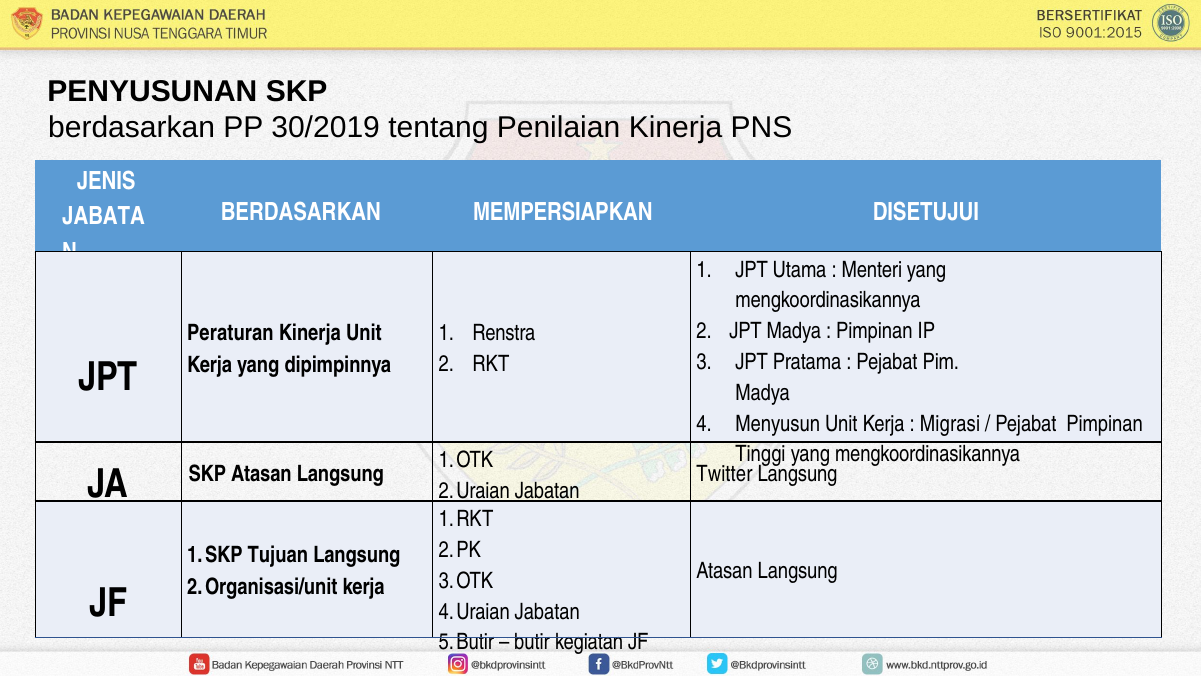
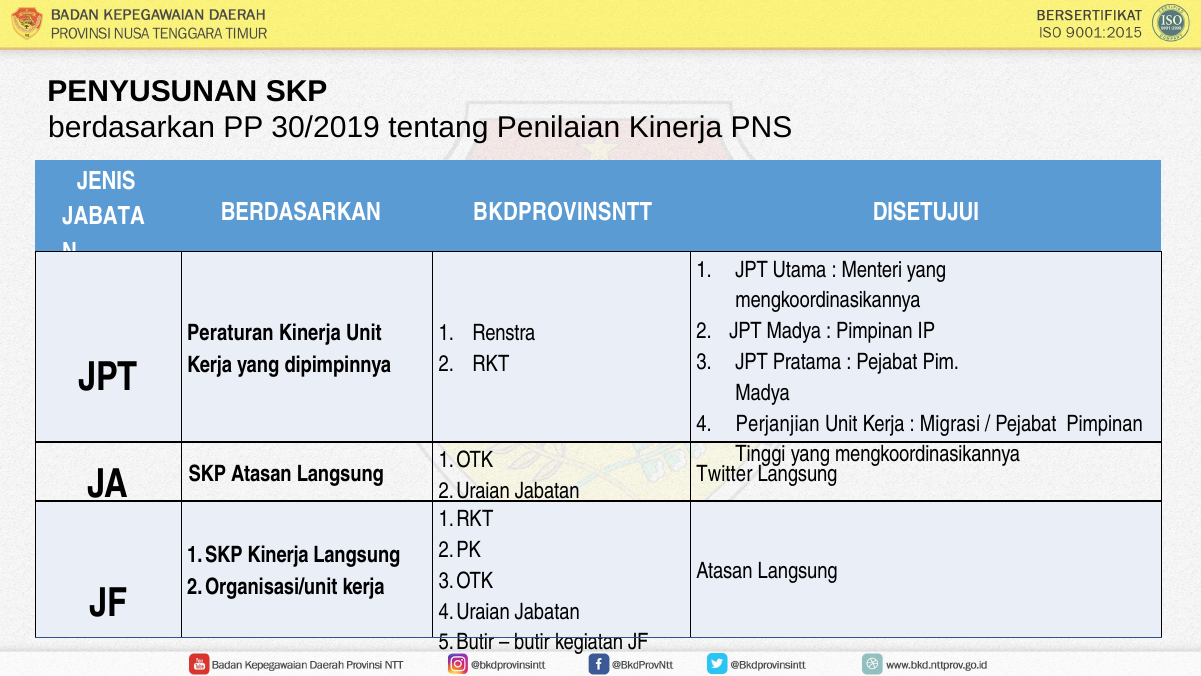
MEMPERSIAPKAN: MEMPERSIAPKAN -> BKDPROVINSNTT
Menyusun: Menyusun -> Perjanjian
Tujuan at (278, 555): Tujuan -> Kinerja
